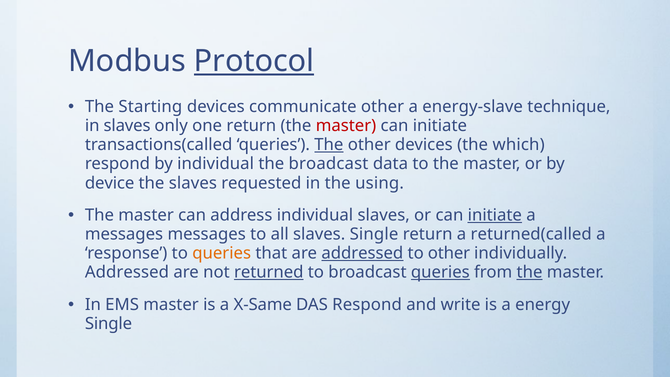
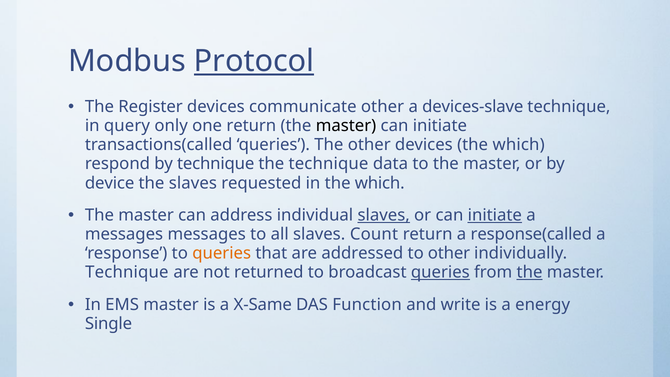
Starting: Starting -> Register
energy-slave: energy-slave -> devices-slave
in slaves: slaves -> query
master at (346, 126) colour: red -> black
The at (329, 145) underline: present -> none
by individual: individual -> technique
the broadcast: broadcast -> technique
in the using: using -> which
slaves at (384, 215) underline: none -> present
slaves Single: Single -> Count
returned(called: returned(called -> response(called
addressed at (362, 253) underline: present -> none
Addressed at (127, 272): Addressed -> Technique
returned underline: present -> none
DAS Respond: Respond -> Function
